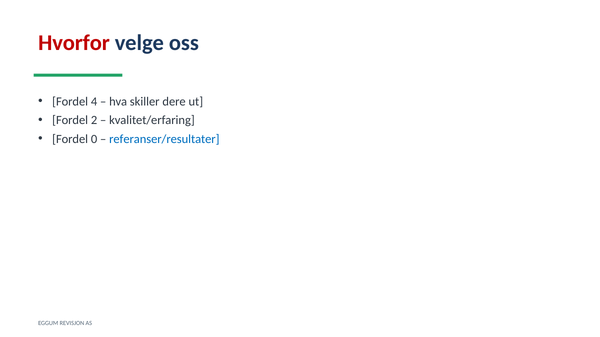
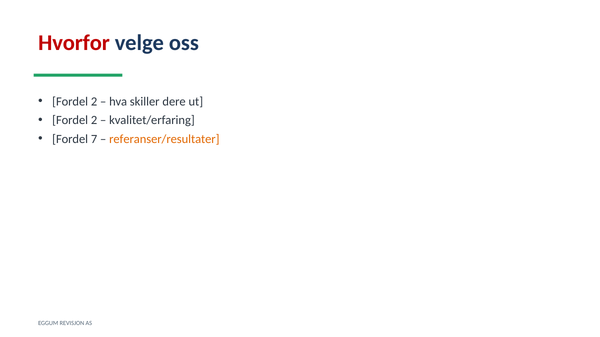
4 at (94, 102): 4 -> 2
0: 0 -> 7
referanser/resultater colour: blue -> orange
